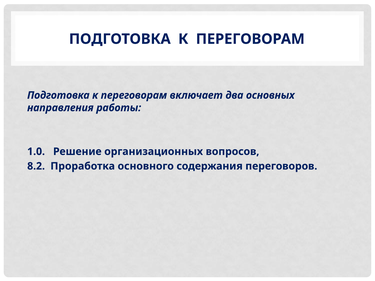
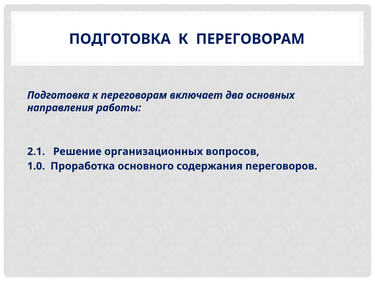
1.0: 1.0 -> 2.1
8.2: 8.2 -> 1.0
